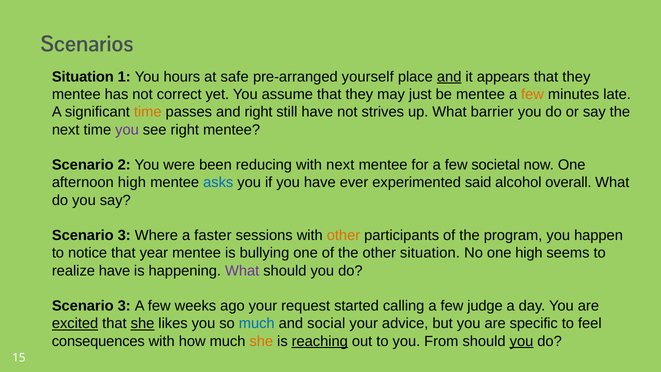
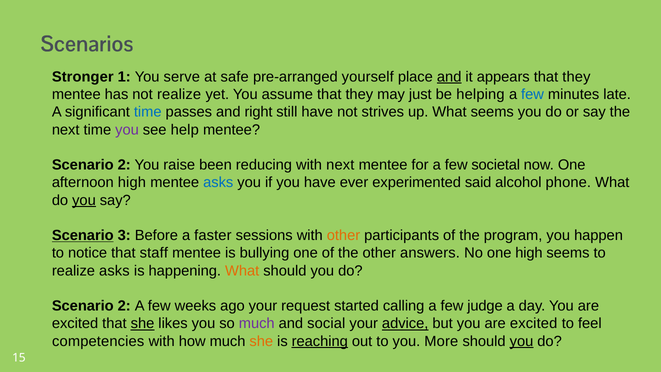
Situation at (83, 77): Situation -> Stronger
hours: hours -> serve
not correct: correct -> realize
be mentee: mentee -> helping
few at (533, 94) colour: orange -> blue
time at (148, 112) colour: orange -> blue
What barrier: barrier -> seems
see right: right -> help
were: were -> raise
overall: overall -> phone
you at (84, 200) underline: none -> present
Scenario at (83, 235) underline: none -> present
Where: Where -> Before
year: year -> staff
other situation: situation -> answers
realize have: have -> asks
What at (242, 271) colour: purple -> orange
3 at (124, 306): 3 -> 2
excited at (75, 323) underline: present -> none
much at (257, 323) colour: blue -> purple
advice underline: none -> present
but you are specific: specific -> excited
consequences: consequences -> competencies
From: From -> More
